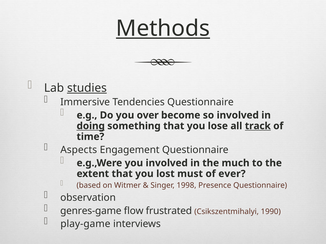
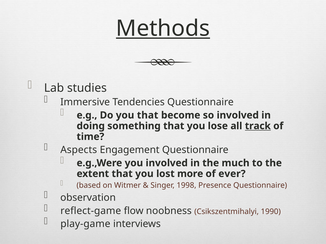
studies underline: present -> none
you over: over -> that
doing underline: present -> none
must: must -> more
genres-game: genres-game -> reflect-game
frustrated: frustrated -> noobness
